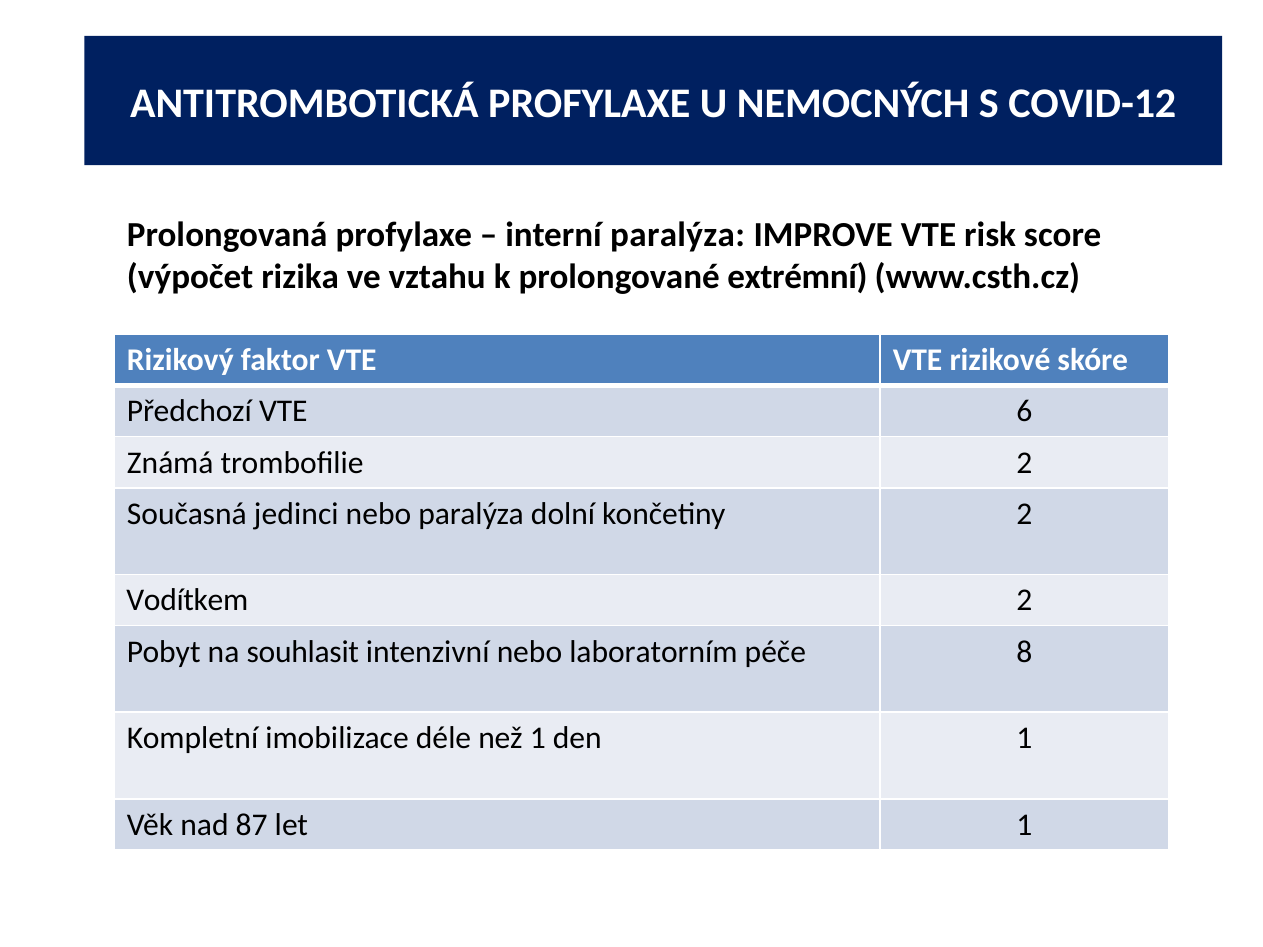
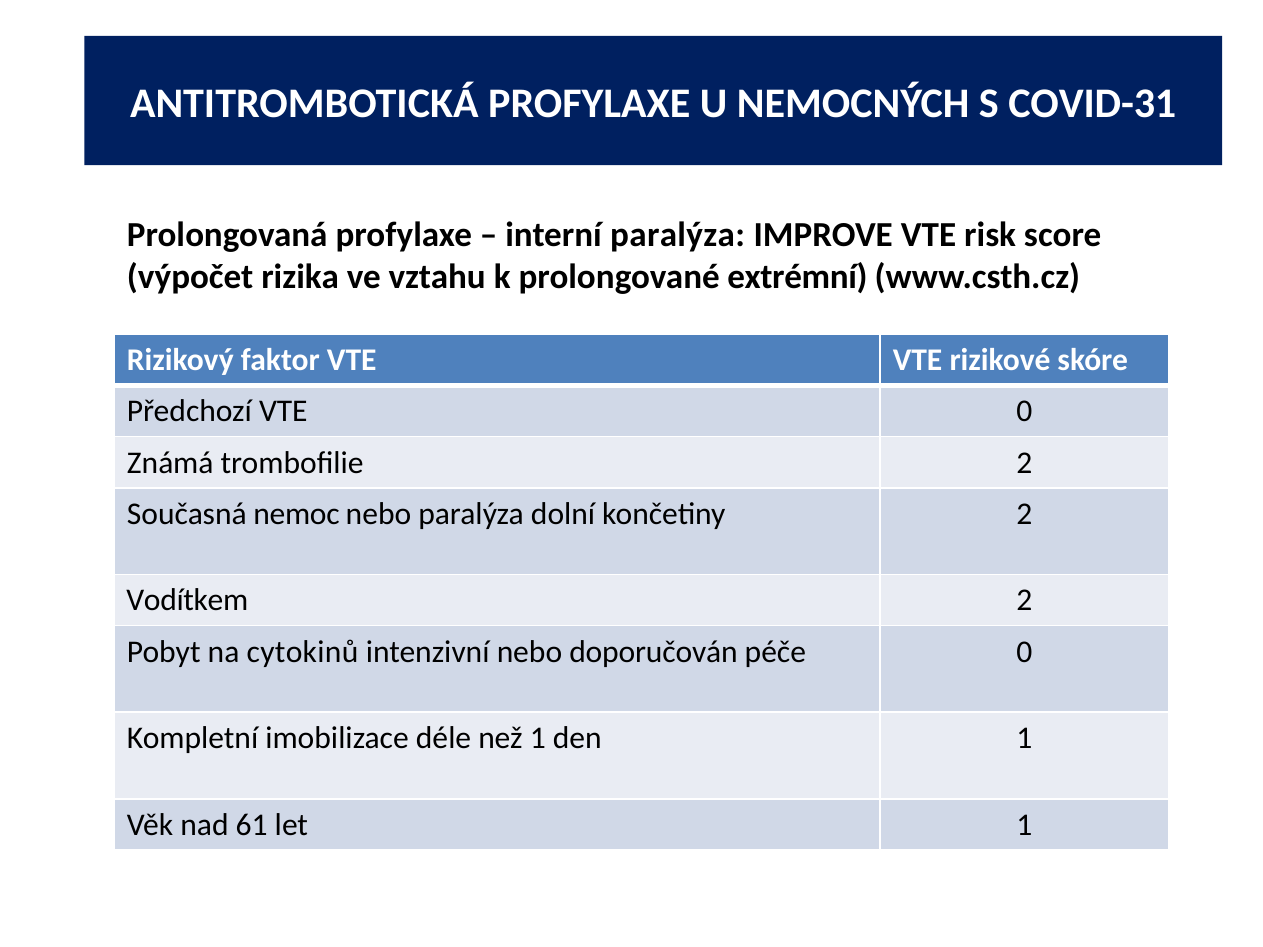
COVID-12: COVID-12 -> COVID-31
VTE 6: 6 -> 0
jedinci: jedinci -> nemoc
souhlasit: souhlasit -> cytokinů
laboratorním: laboratorním -> doporučován
péče 8: 8 -> 0
87: 87 -> 61
